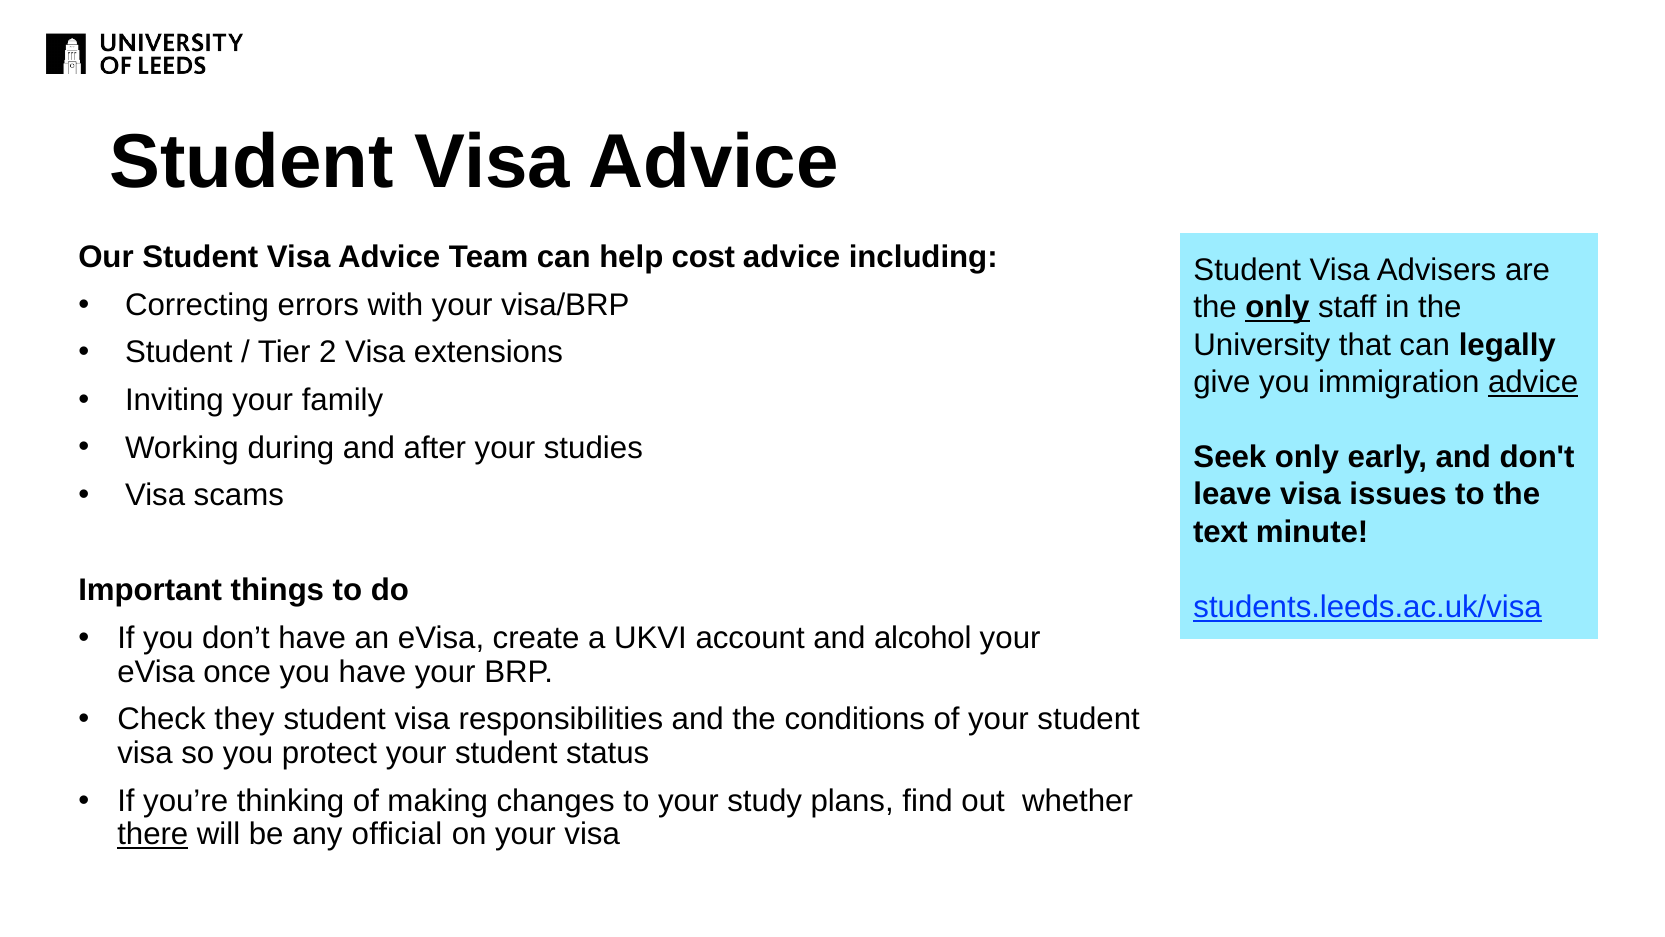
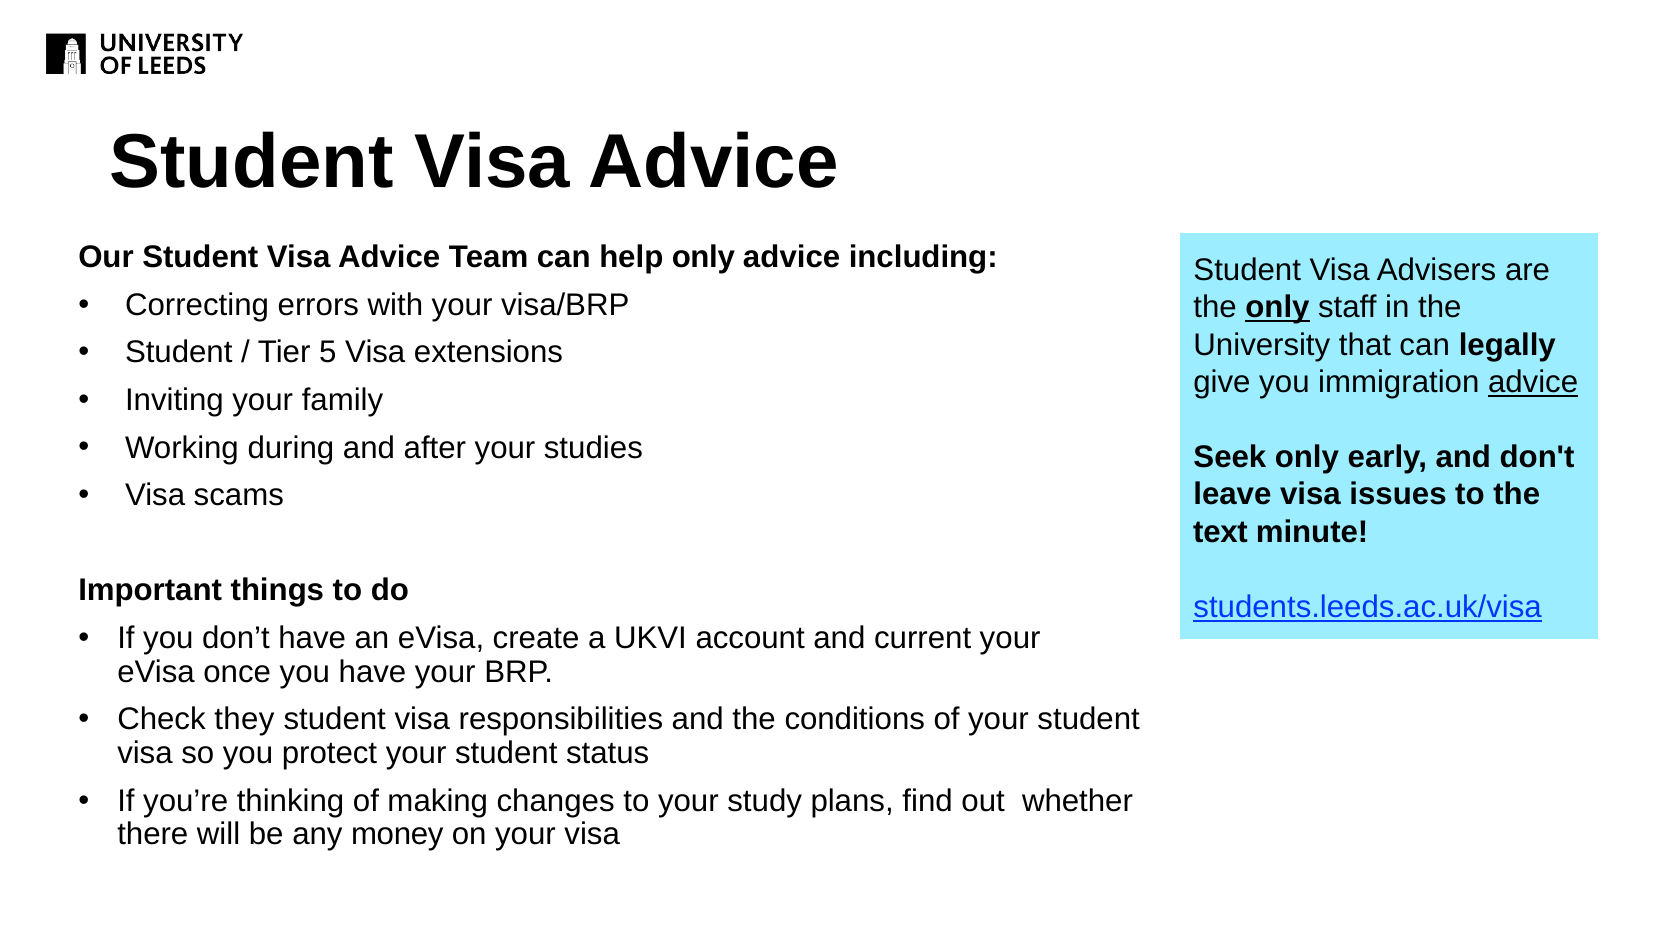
help cost: cost -> only
2: 2 -> 5
alcohol: alcohol -> current
there underline: present -> none
official: official -> money
